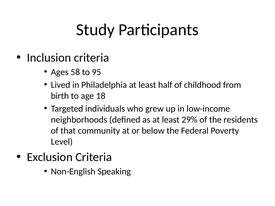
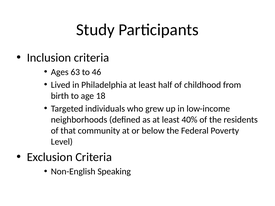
58: 58 -> 63
95: 95 -> 46
29%: 29% -> 40%
